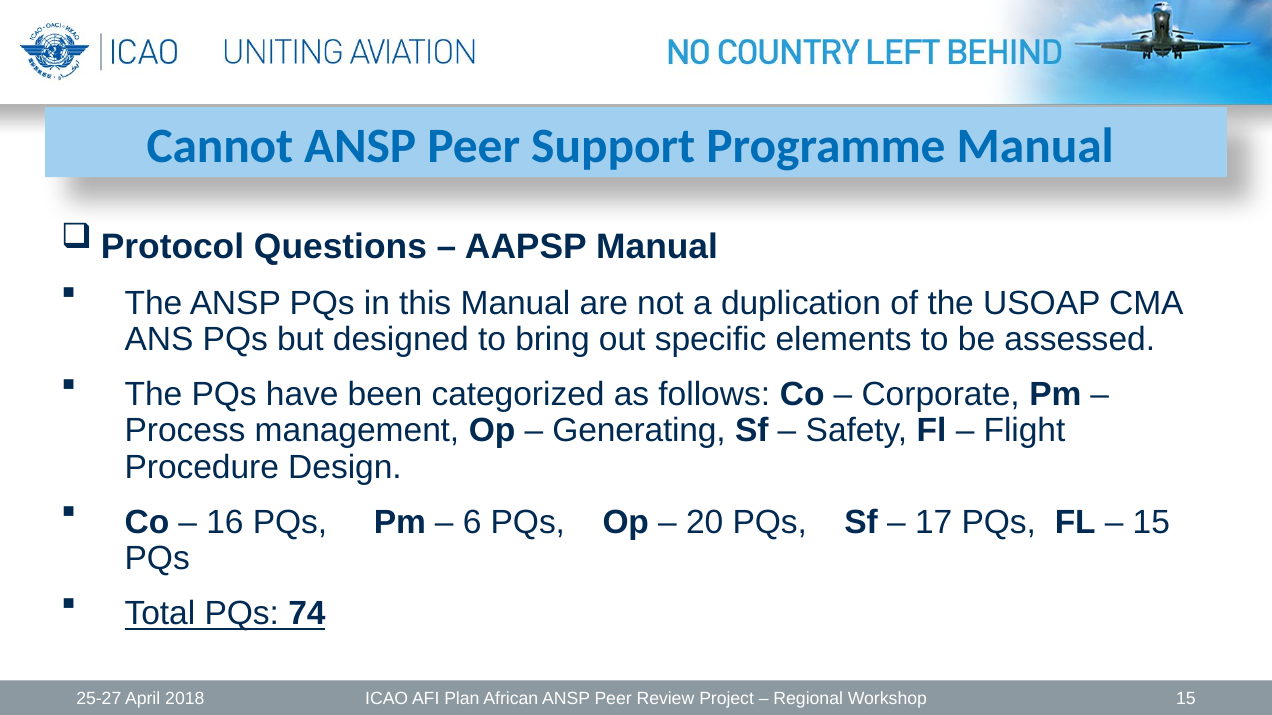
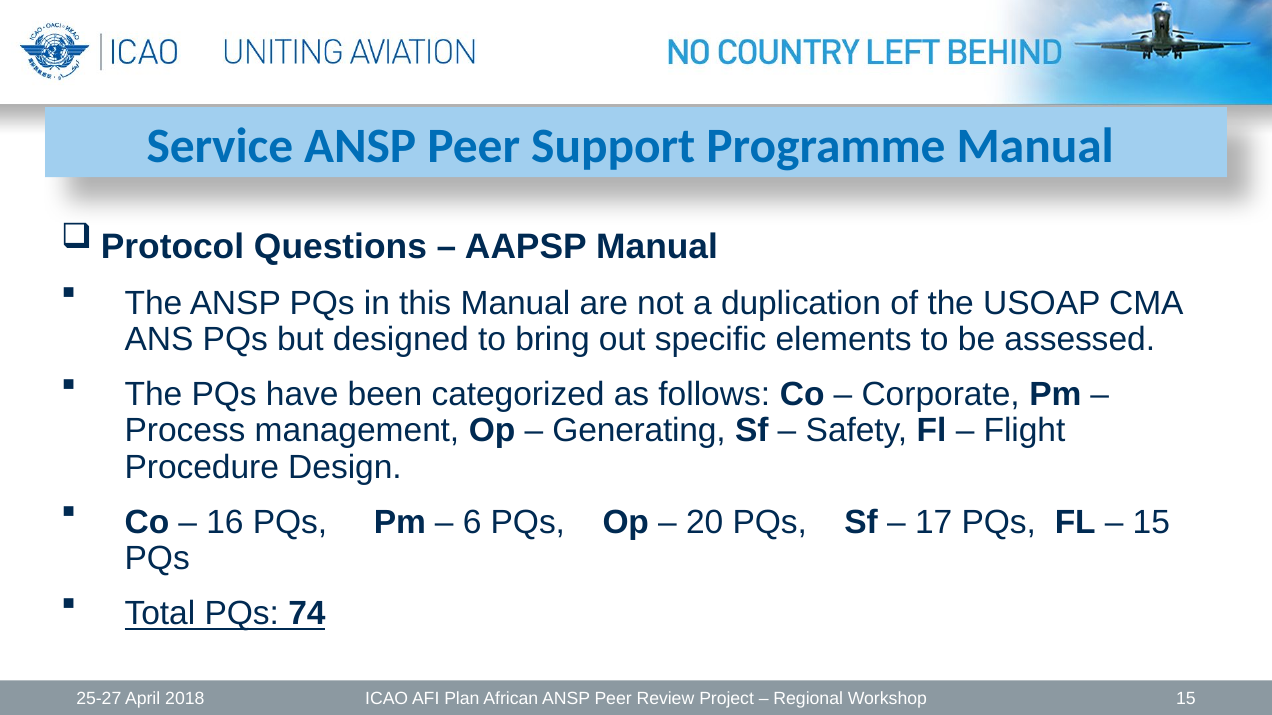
Cannot: Cannot -> Service
